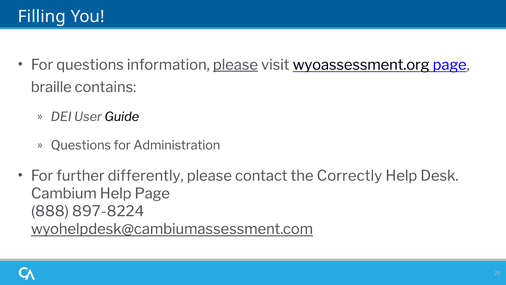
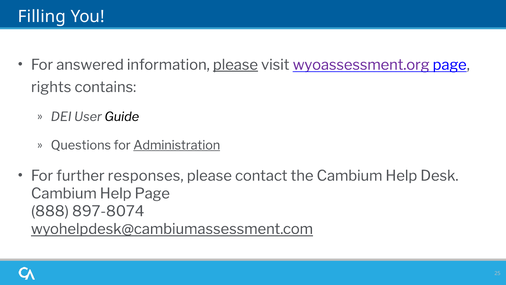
For questions: questions -> answered
wyoassessment.org colour: black -> purple
braille: braille -> rights
Administration underline: none -> present
differently: differently -> responses
the Correctly: Correctly -> Cambium
897-8224: 897-8224 -> 897-8074
